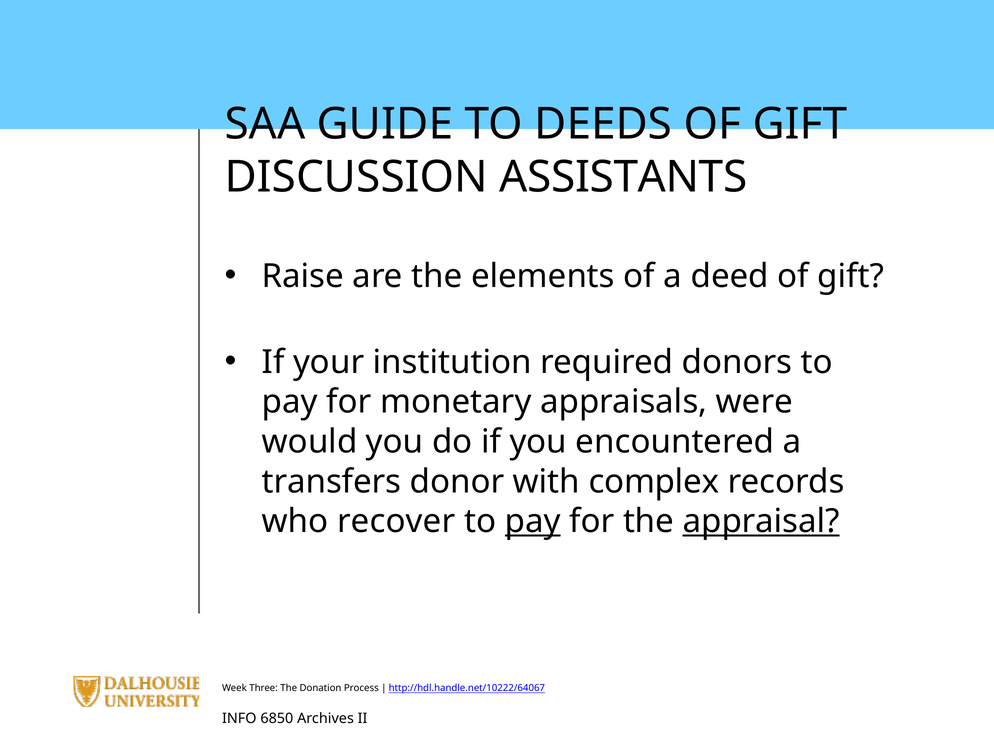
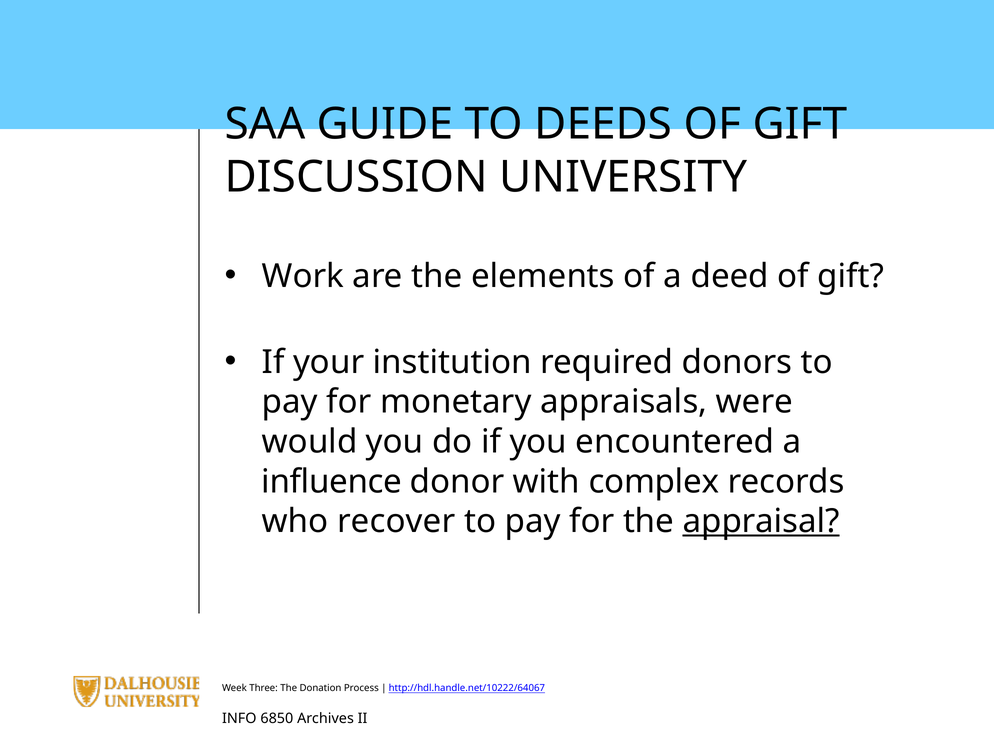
ASSISTANTS: ASSISTANTS -> UNIVERSITY
Raise: Raise -> Work
transfers: transfers -> influence
pay at (533, 521) underline: present -> none
